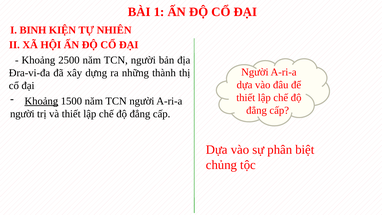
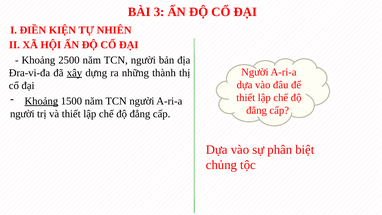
1: 1 -> 3
BINH: BINH -> ĐIỀN
xây underline: none -> present
